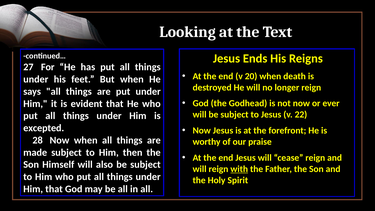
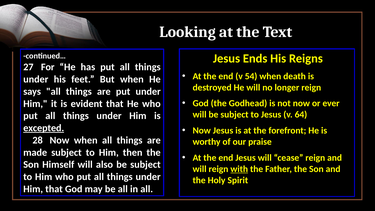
20: 20 -> 54
22: 22 -> 64
excepted underline: none -> present
